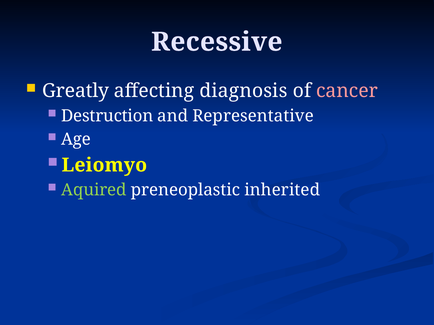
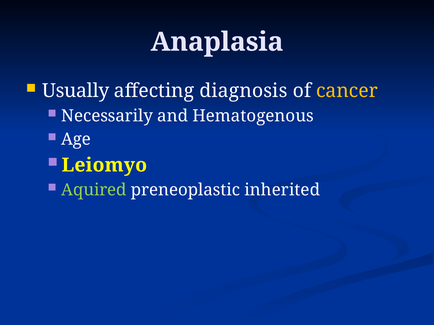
Recessive: Recessive -> Anaplasia
Greatly: Greatly -> Usually
cancer colour: pink -> yellow
Destruction: Destruction -> Necessarily
Representative: Representative -> Hematogenous
